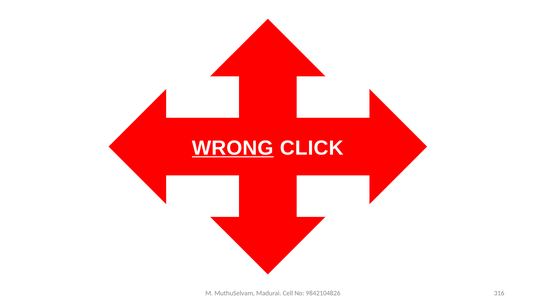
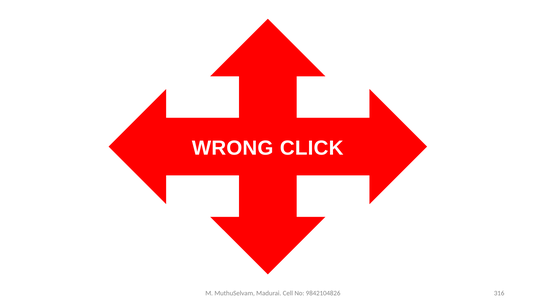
WRONG underline: present -> none
